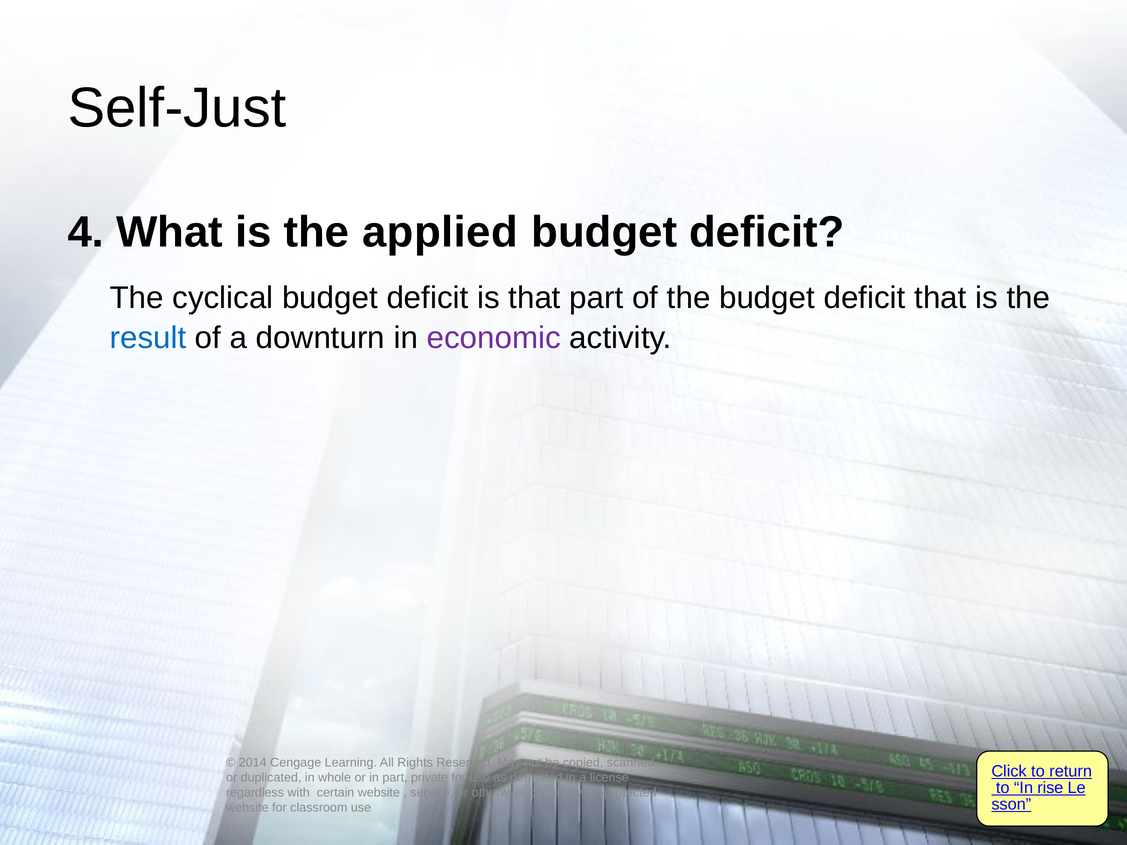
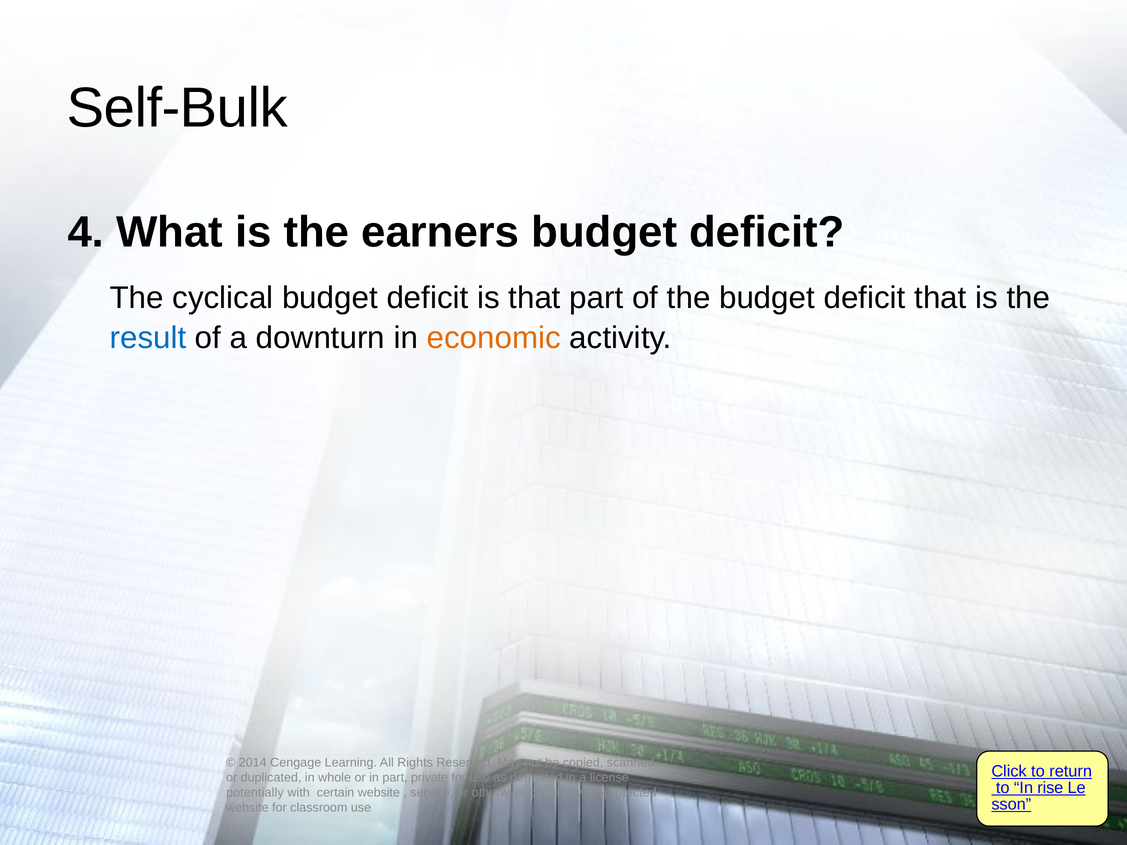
Self-Just: Self-Just -> Self-Bulk
applied: applied -> earners
economic colour: purple -> orange
regardless: regardless -> potentially
